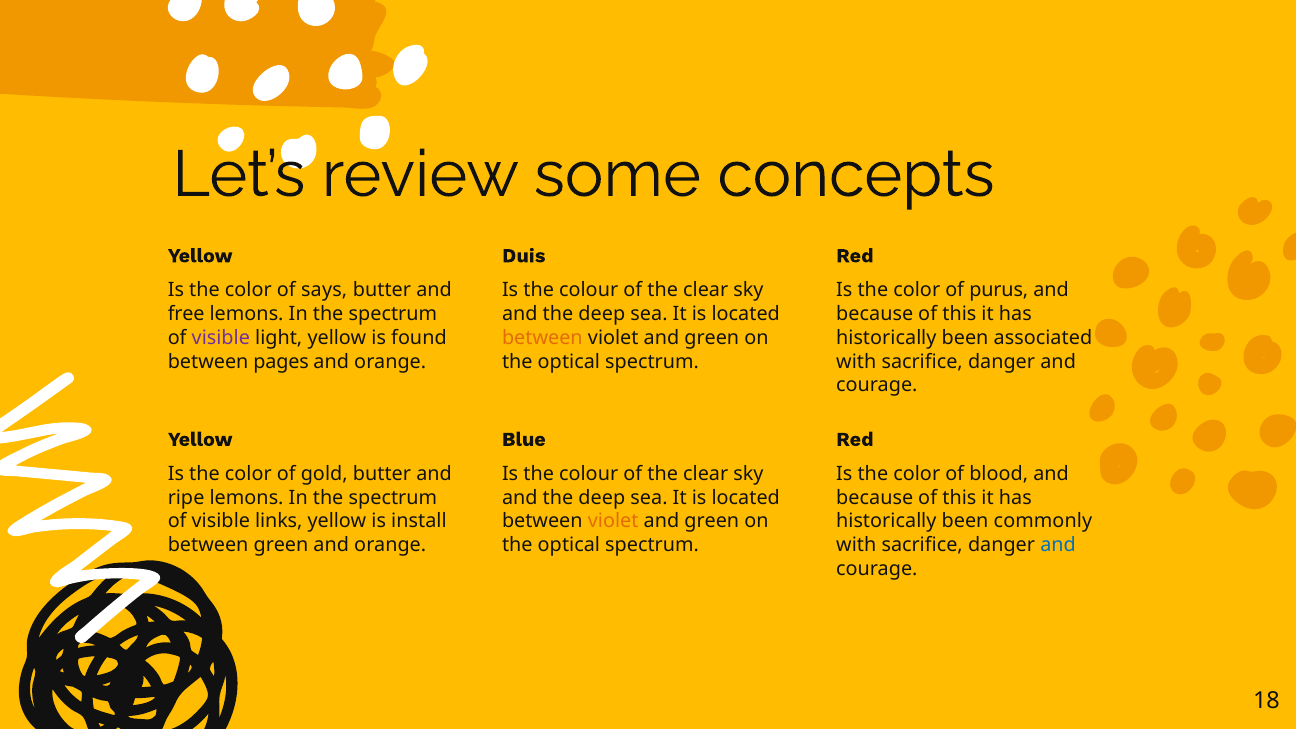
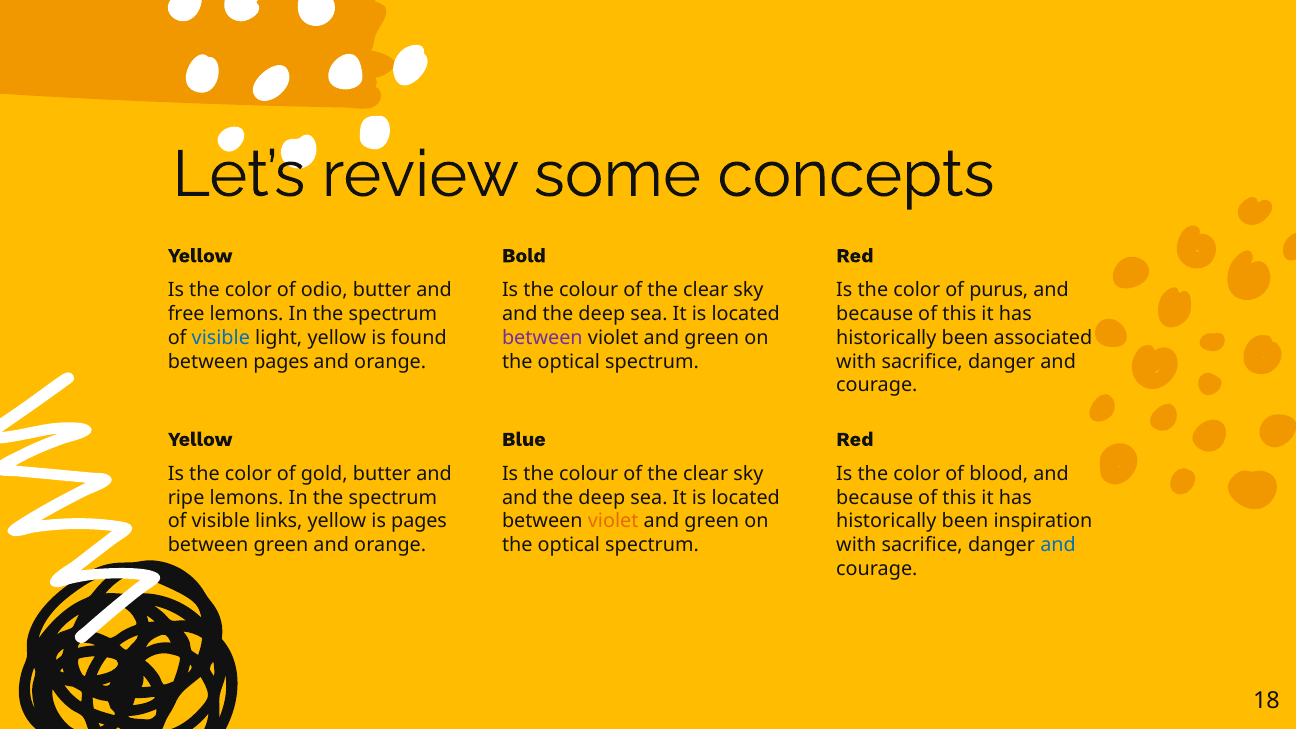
Duis: Duis -> Bold
says: says -> odio
visible at (221, 338) colour: purple -> blue
between at (542, 338) colour: orange -> purple
is install: install -> pages
commonly: commonly -> inspiration
